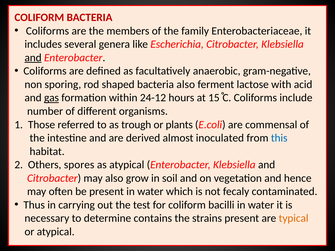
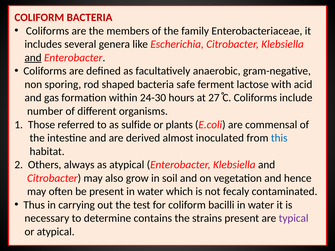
bacteria also: also -> safe
gas underline: present -> none
24-12: 24-12 -> 24-30
15: 15 -> 27
trough: trough -> sulfide
spores: spores -> always
typical colour: orange -> purple
